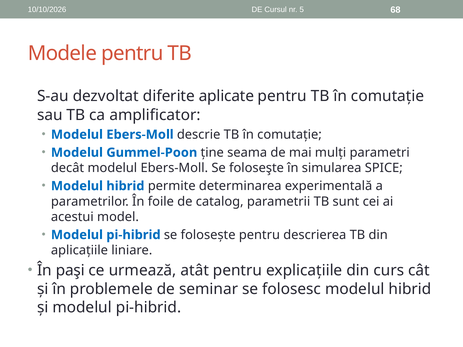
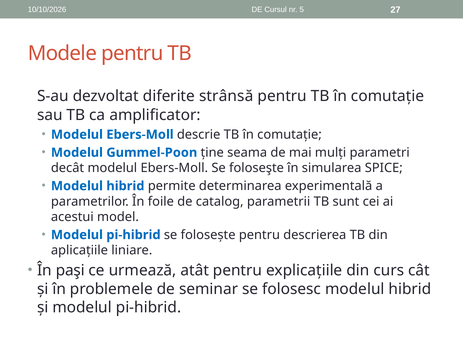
68: 68 -> 27
aplicate: aplicate -> strânsă
